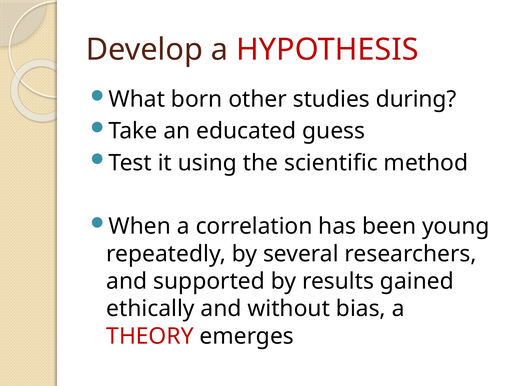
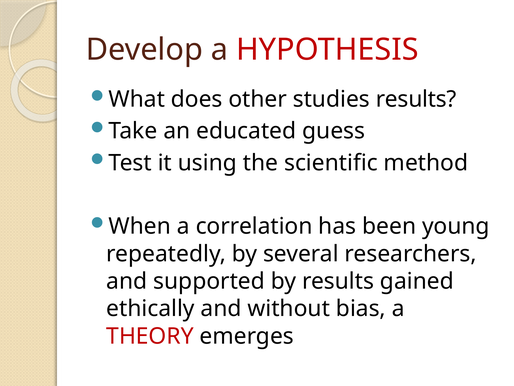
born: born -> does
studies during: during -> results
